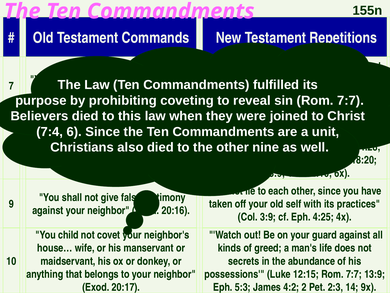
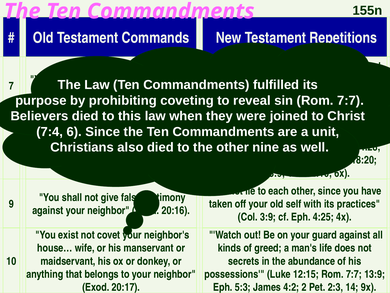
child: child -> exist
